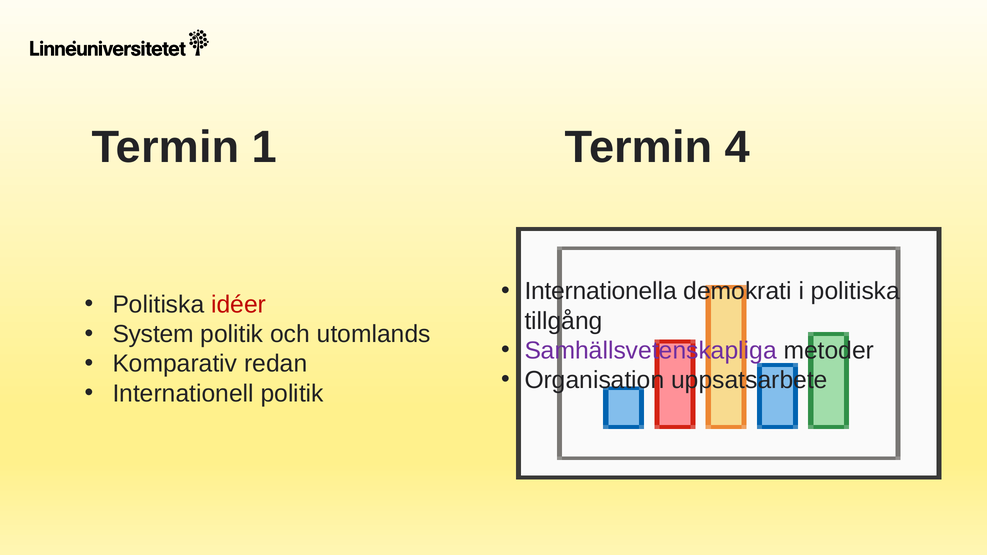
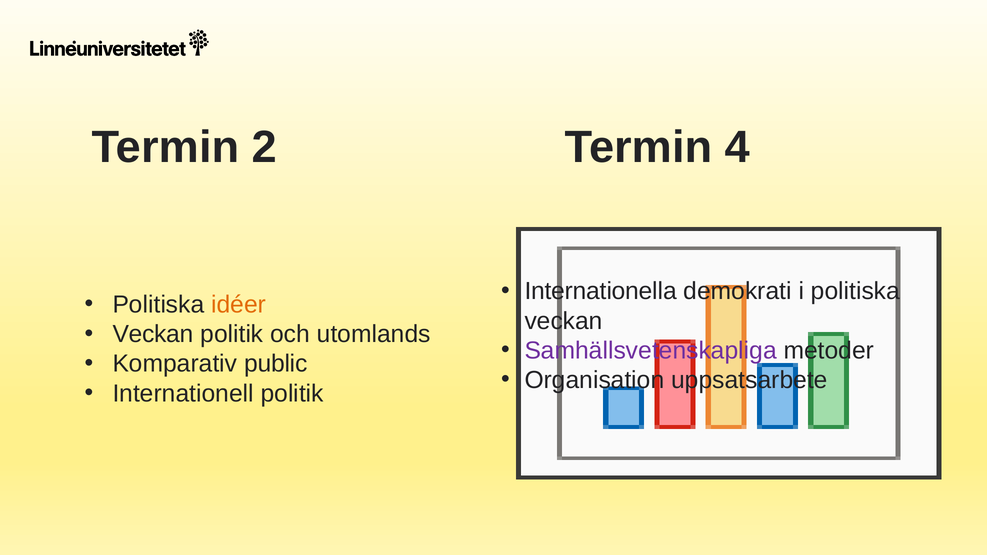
1: 1 -> 2
idéer colour: red -> orange
tillgång at (564, 321): tillgång -> veckan
System at (153, 334): System -> Veckan
redan: redan -> public
